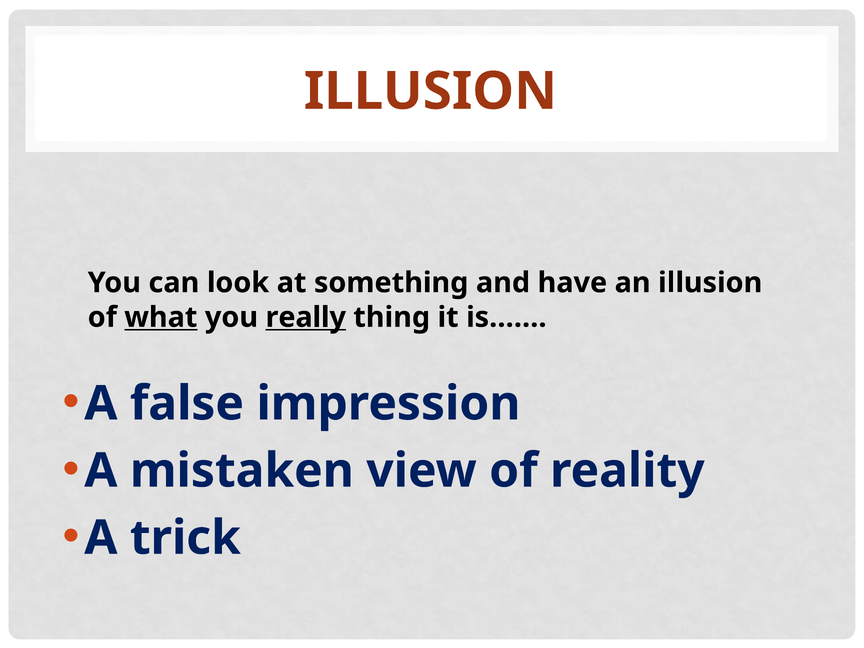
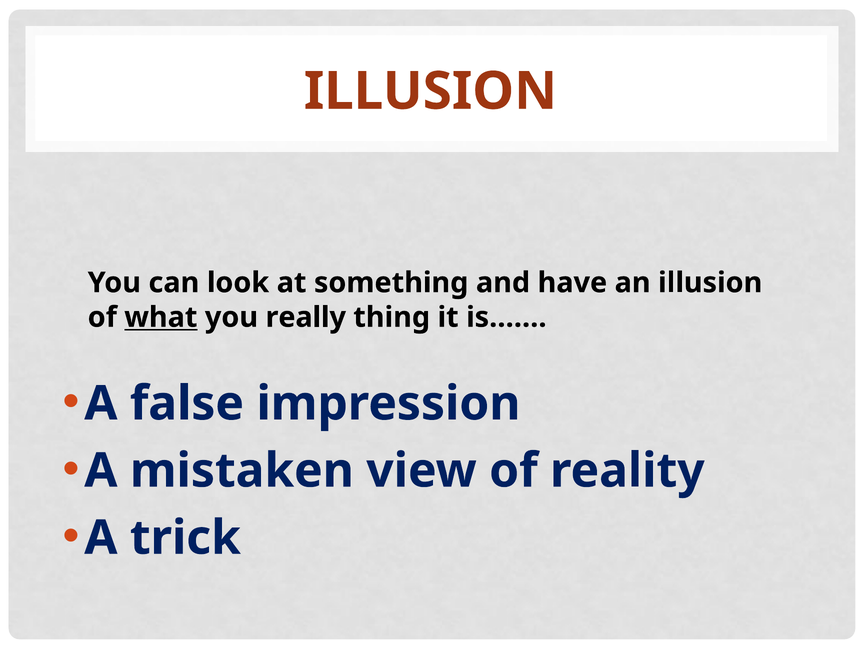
really underline: present -> none
